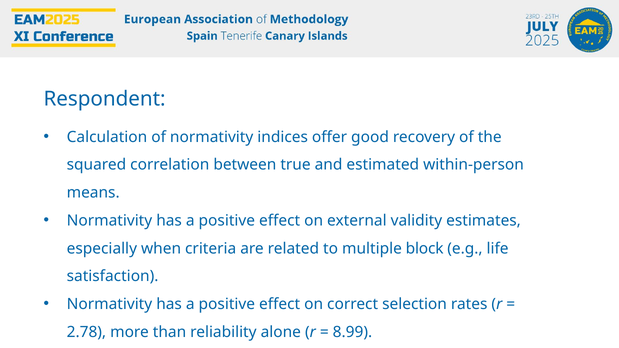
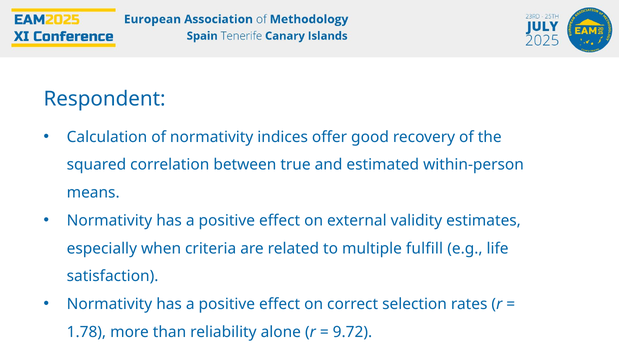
block: block -> fulfill
2.78: 2.78 -> 1.78
8.99: 8.99 -> 9.72
